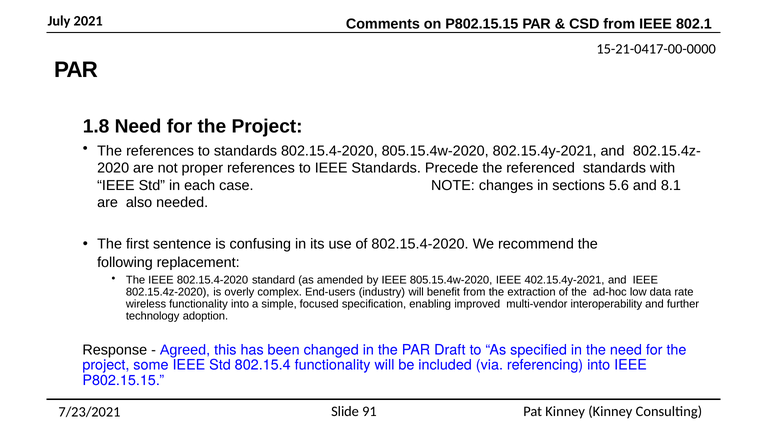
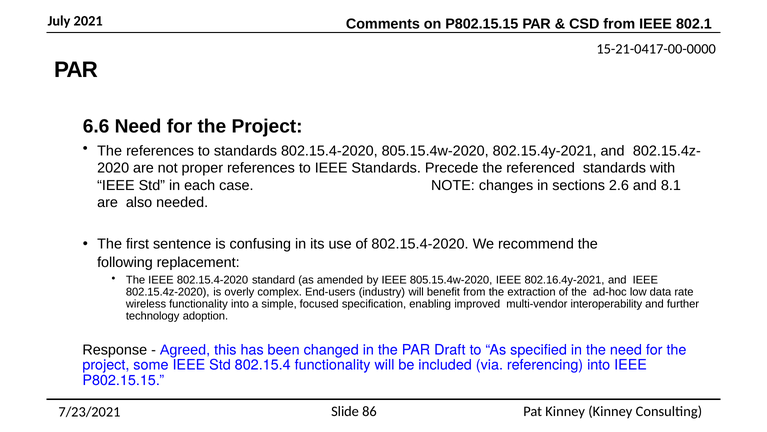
1.8: 1.8 -> 6.6
5.6: 5.6 -> 2.6
402.15.4y-2021: 402.15.4y-2021 -> 802.16.4y-2021
91: 91 -> 86
